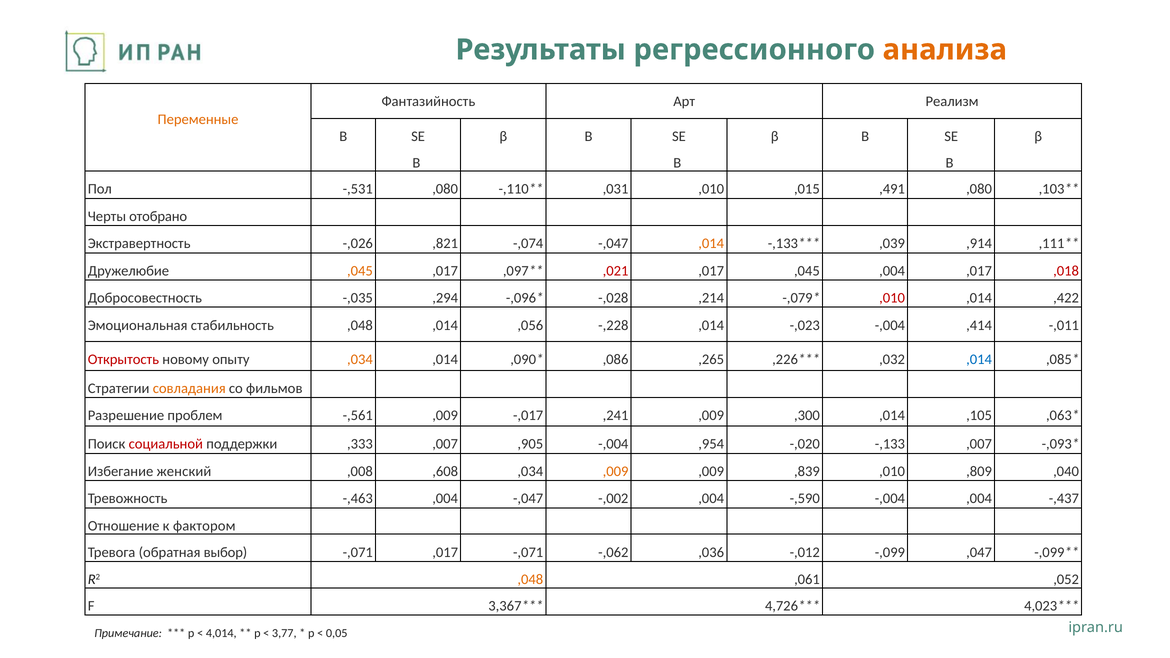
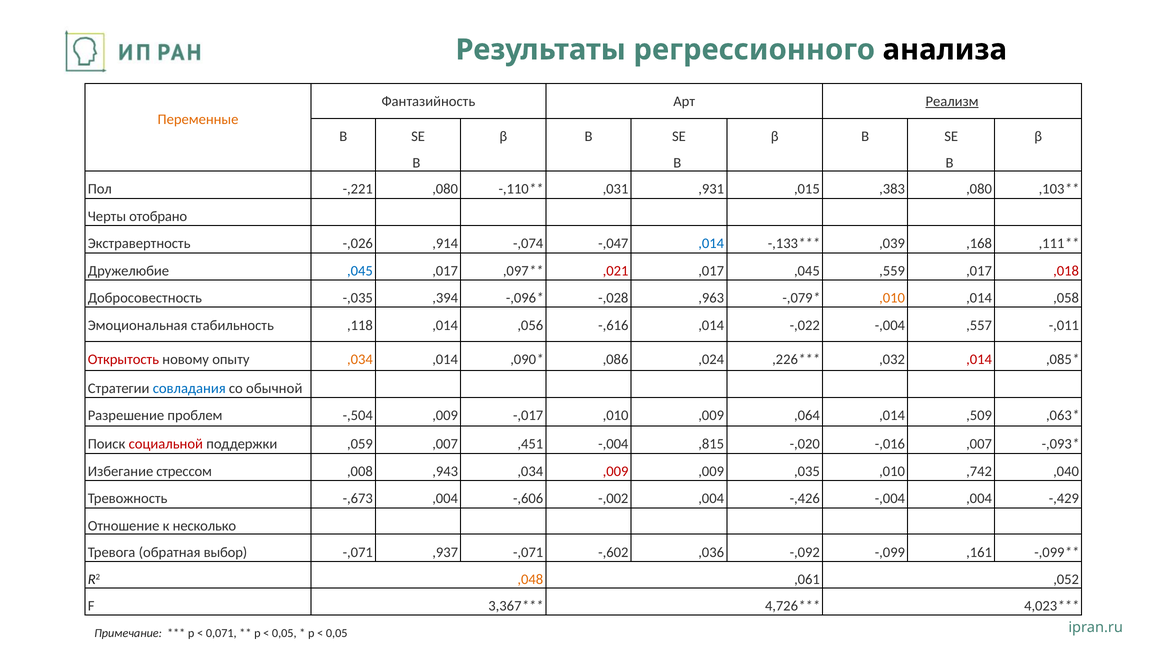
анализа colour: orange -> black
Реализм underline: none -> present
-,531: -,531 -> -,221
,031 ,010: ,010 -> ,931
,491: ,491 -> ,383
,821: ,821 -> ,914
,014 at (711, 244) colour: orange -> blue
,914: ,914 -> ,168
,045 at (360, 271) colour: orange -> blue
,045 ,004: ,004 -> ,559
,294: ,294 -> ,394
,214: ,214 -> ,963
,010 at (892, 298) colour: red -> orange
,422: ,422 -> ,058
стабильность ,048: ,048 -> ,118
-,228: -,228 -> -,616
-,023: -,023 -> -,022
,414: ,414 -> ,557
,265: ,265 -> ,024
,014 at (979, 359) colour: blue -> red
совладания colour: orange -> blue
фильмов: фильмов -> обычной
-,561: -,561 -> -,504
-,017 ,241: ,241 -> ,010
,300: ,300 -> ,064
,105: ,105 -> ,509
,333: ,333 -> ,059
,905: ,905 -> ,451
,954: ,954 -> ,815
-,133: -,133 -> -,016
женский: женский -> стрессом
,608: ,608 -> ,943
,009 at (616, 471) colour: orange -> red
,839: ,839 -> ,035
,809: ,809 -> ,742
-,463: -,463 -> -,673
,004 -,047: -,047 -> -,606
-,590: -,590 -> -,426
-,437: -,437 -> -,429
фактором: фактором -> несколько
-,071 ,017: ,017 -> ,937
-,062: -,062 -> -,602
-,012: -,012 -> -,092
,047: ,047 -> ,161
4,014: 4,014 -> 0,071
3,77 at (284, 633): 3,77 -> 0,05
